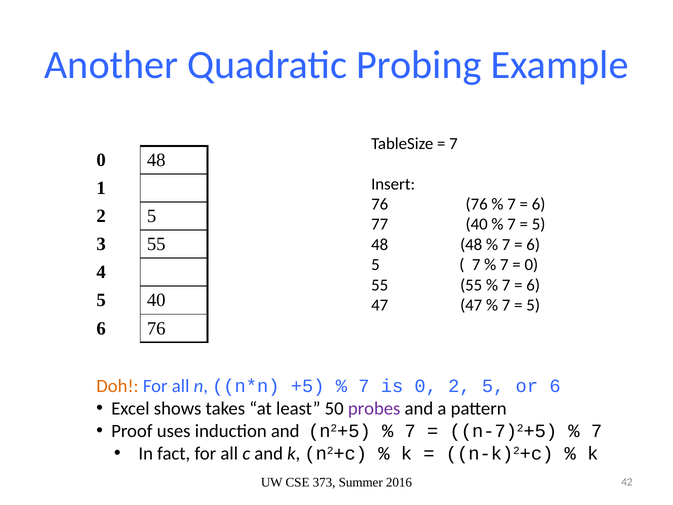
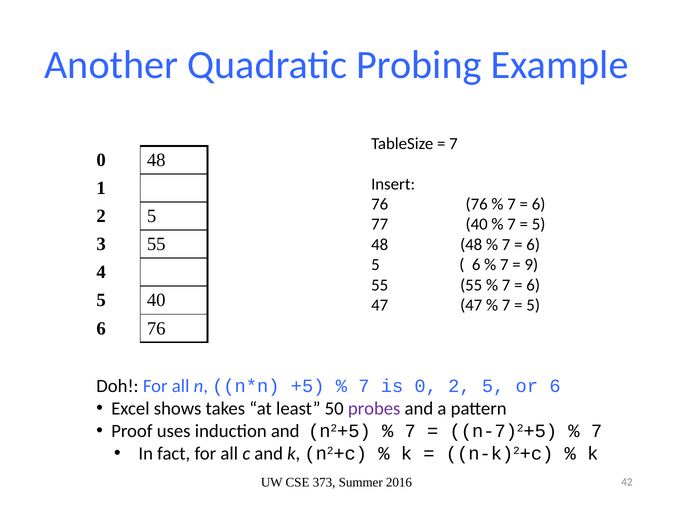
7 at (476, 265): 7 -> 6
0 at (531, 265): 0 -> 9
Doh colour: orange -> black
